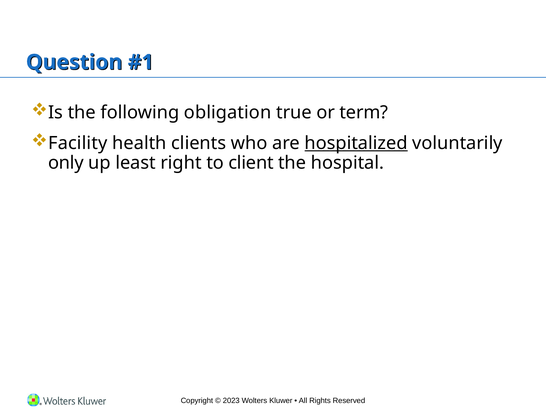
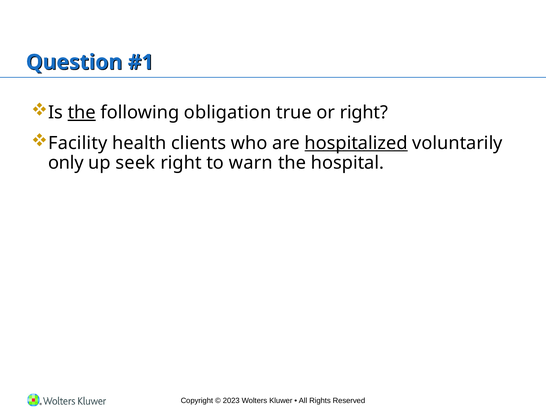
the at (82, 113) underline: none -> present
or term: term -> right
least: least -> seek
client: client -> warn
